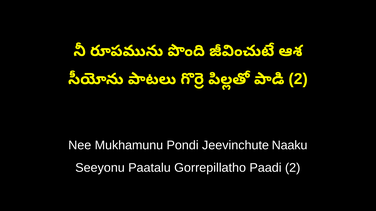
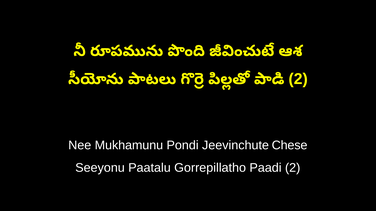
Naaku: Naaku -> Chese
